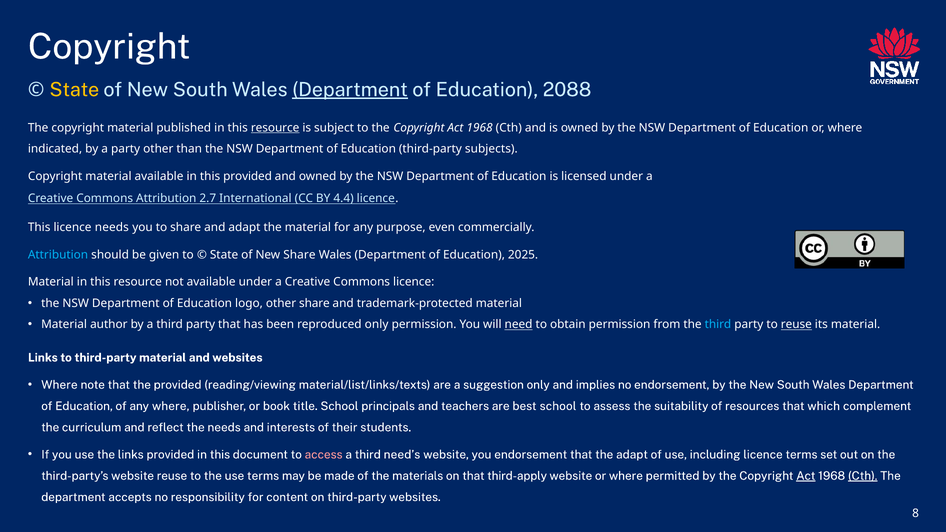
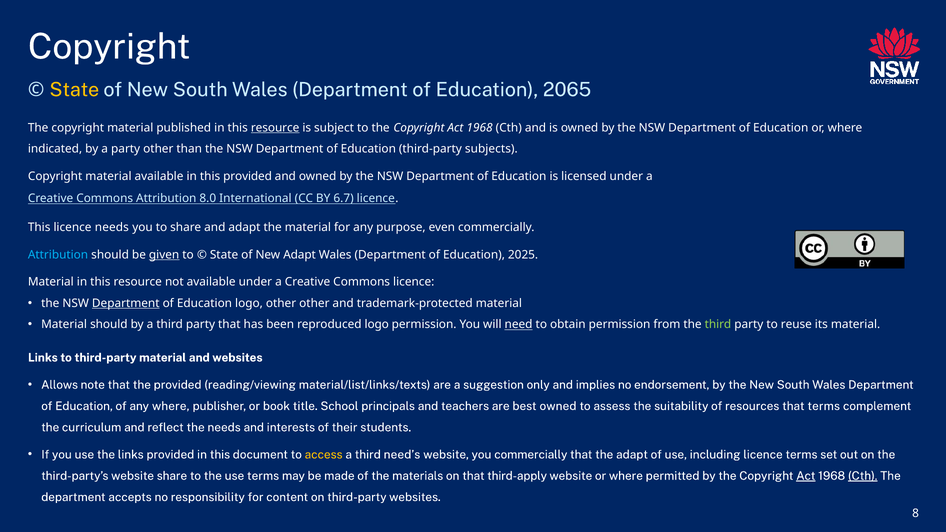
Department at (350, 90) underline: present -> none
2088: 2088 -> 2065
2.7: 2.7 -> 8.0
4.4: 4.4 -> 6.7
given underline: none -> present
New Share: Share -> Adapt
Department at (126, 303) underline: none -> present
other share: share -> other
Material author: author -> should
reproduced only: only -> logo
third at (718, 325) colour: light blue -> light green
reuse at (796, 325) underline: present -> none
Where at (59, 385): Where -> Allows
best school: school -> owned
that which: which -> terms
access colour: pink -> yellow
you endorsement: endorsement -> commercially
website reuse: reuse -> share
